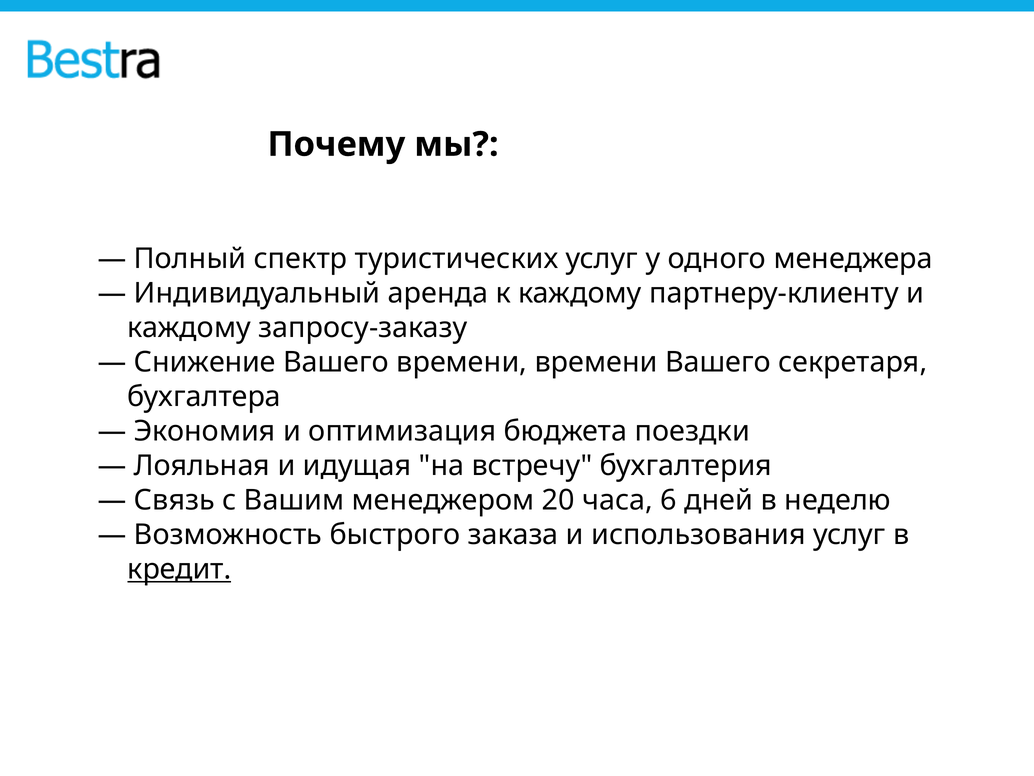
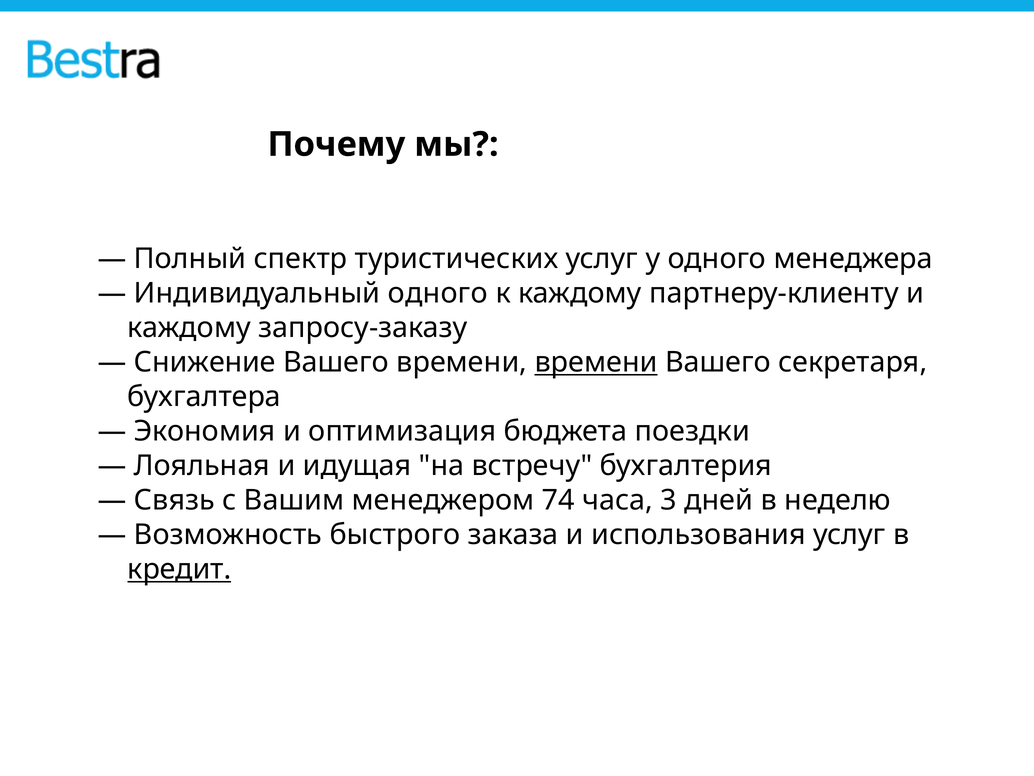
Индивидуальный аренда: аренда -> одного
времени at (596, 362) underline: none -> present
20: 20 -> 74
6: 6 -> 3
